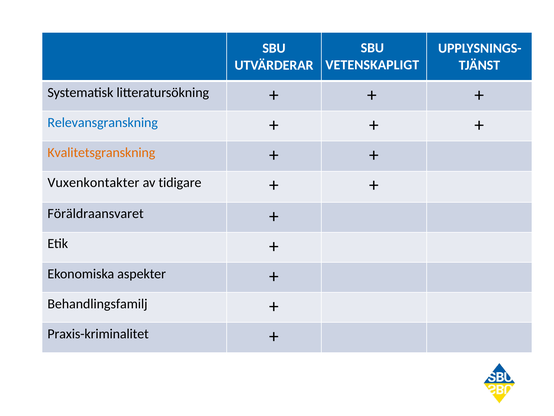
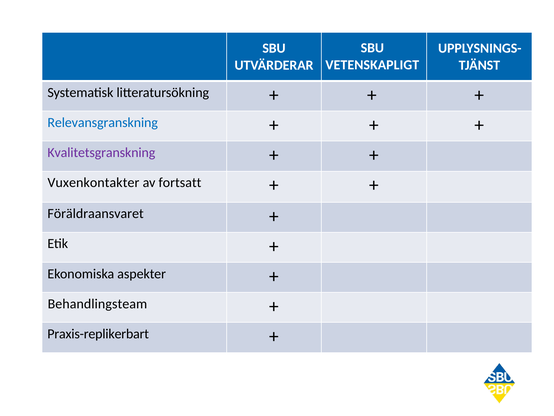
Kvalitetsgranskning colour: orange -> purple
tidigare: tidigare -> fortsatt
Behandlingsfamilj: Behandlingsfamilj -> Behandlingsteam
Praxis-kriminalitet: Praxis-kriminalitet -> Praxis-replikerbart
